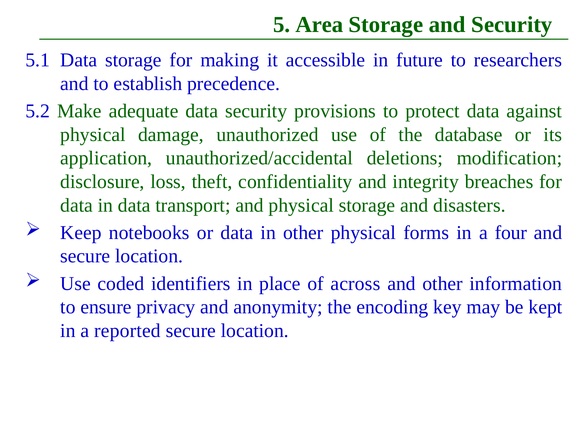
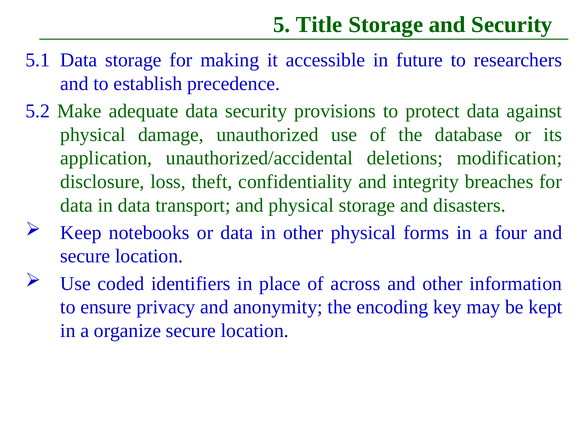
Area: Area -> Title
reported: reported -> organize
